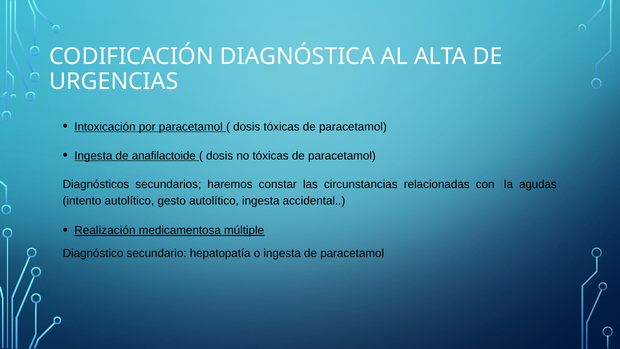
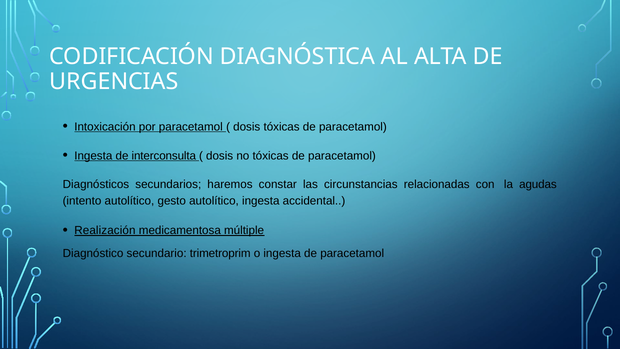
anafilactoide: anafilactoide -> interconsulta
hepatopatía: hepatopatía -> trimetroprim
